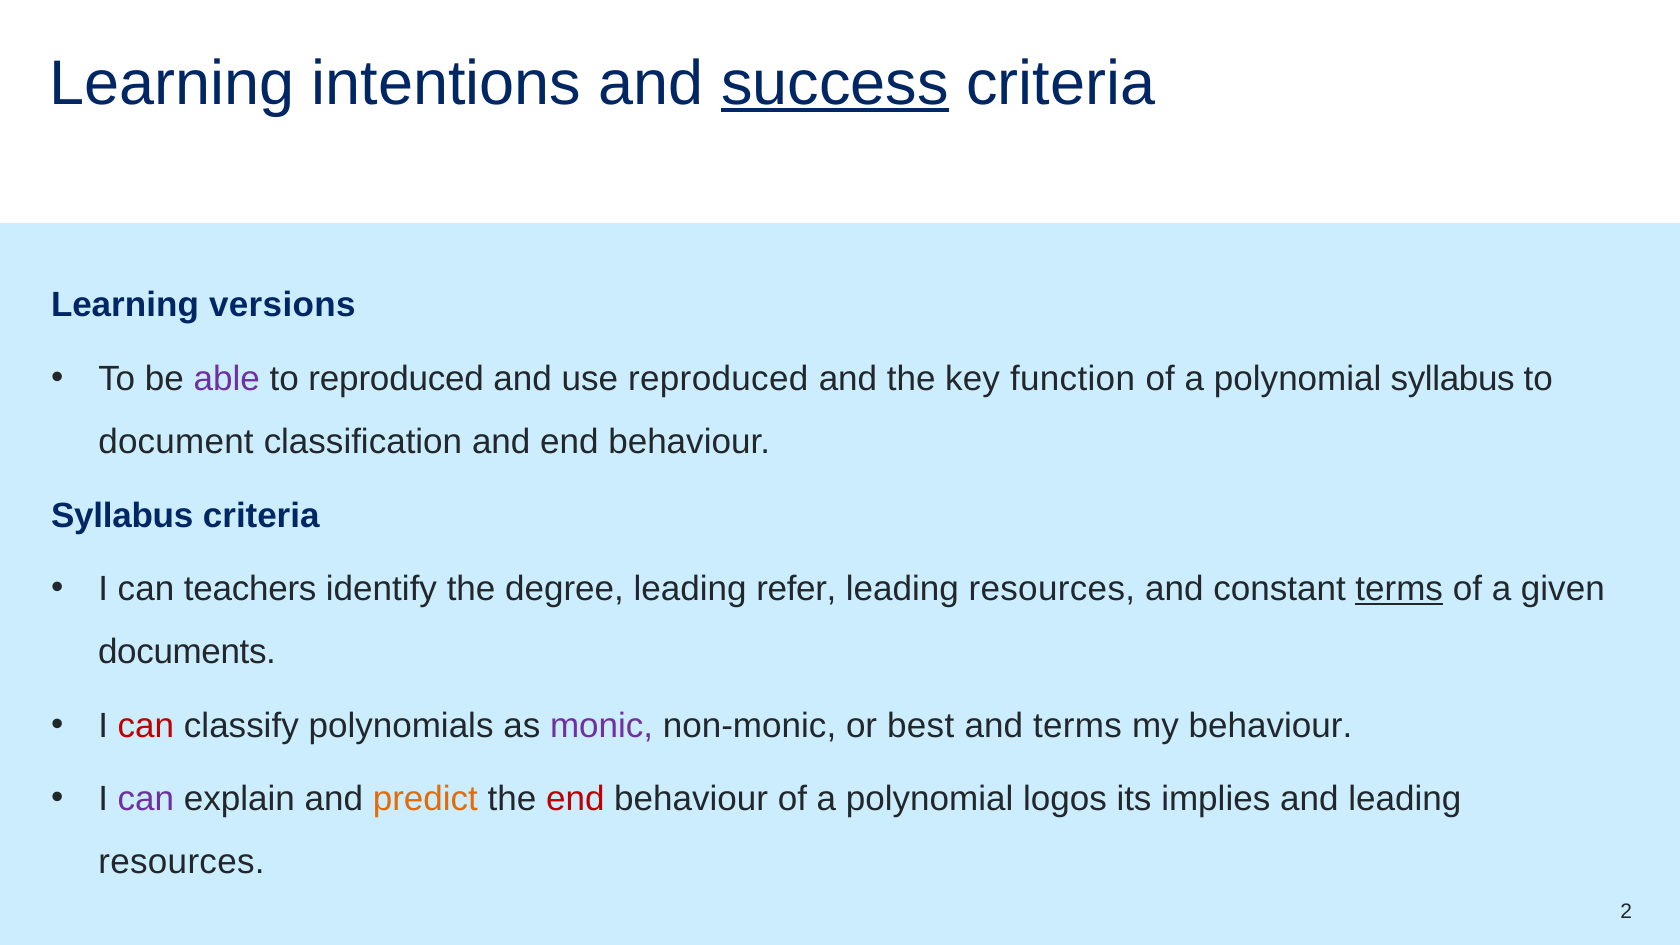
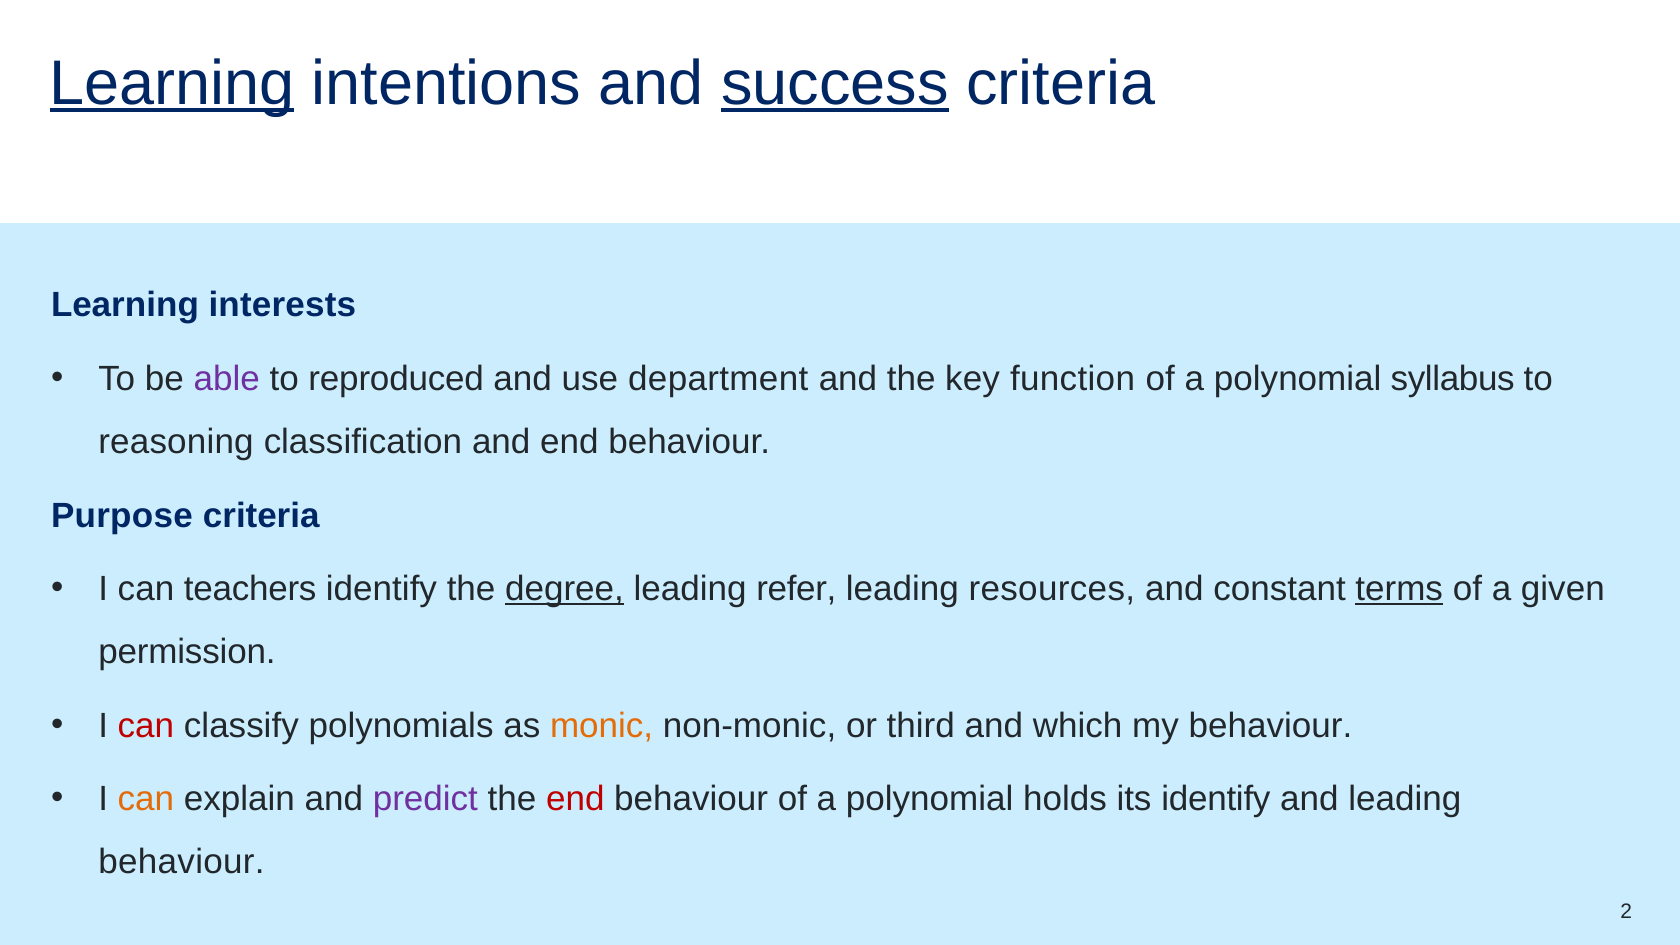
Learning at (172, 83) underline: none -> present
versions: versions -> interests
use reproduced: reproduced -> department
document: document -> reasoning
Syllabus at (122, 515): Syllabus -> Purpose
degree underline: none -> present
documents: documents -> permission
monic colour: purple -> orange
best: best -> third
and terms: terms -> which
can at (146, 799) colour: purple -> orange
predict colour: orange -> purple
logos: logos -> holds
its implies: implies -> identify
resources at (181, 862): resources -> behaviour
